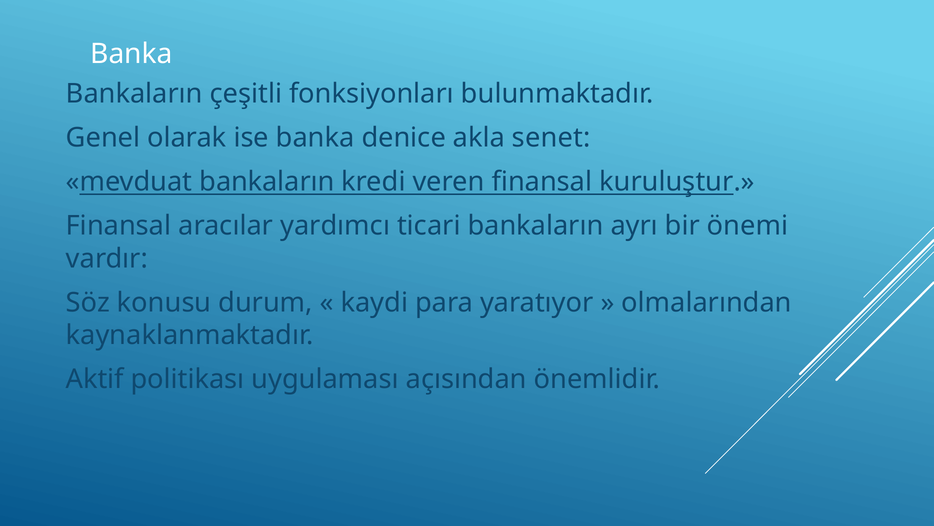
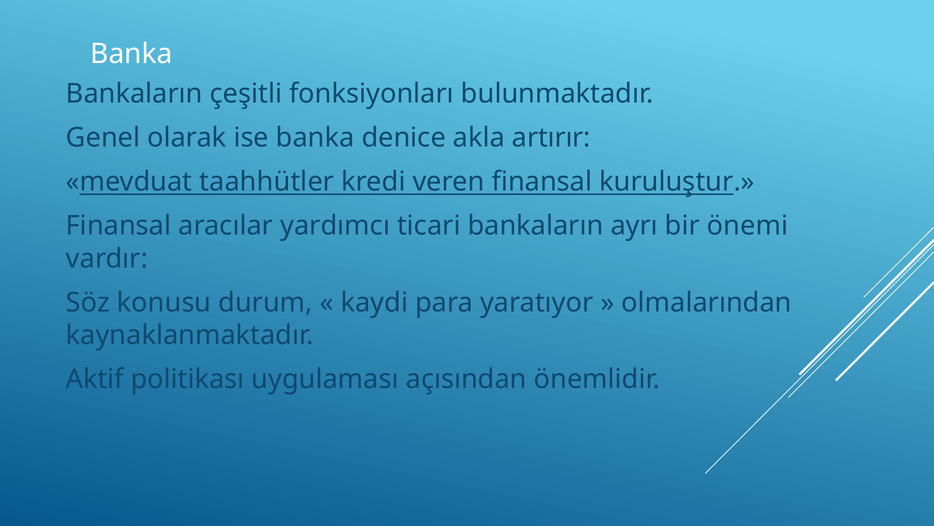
senet: senet -> artırır
mevduat bankaların: bankaların -> taahhütler
